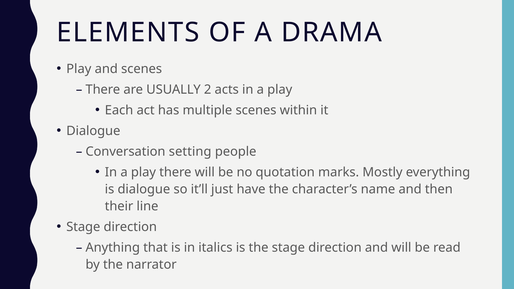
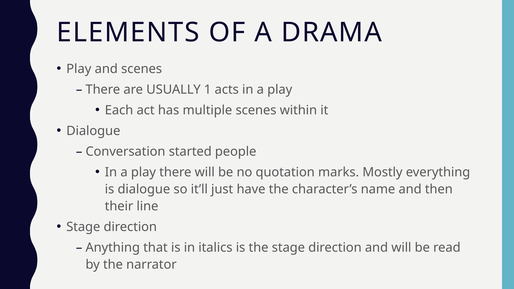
2: 2 -> 1
setting: setting -> started
